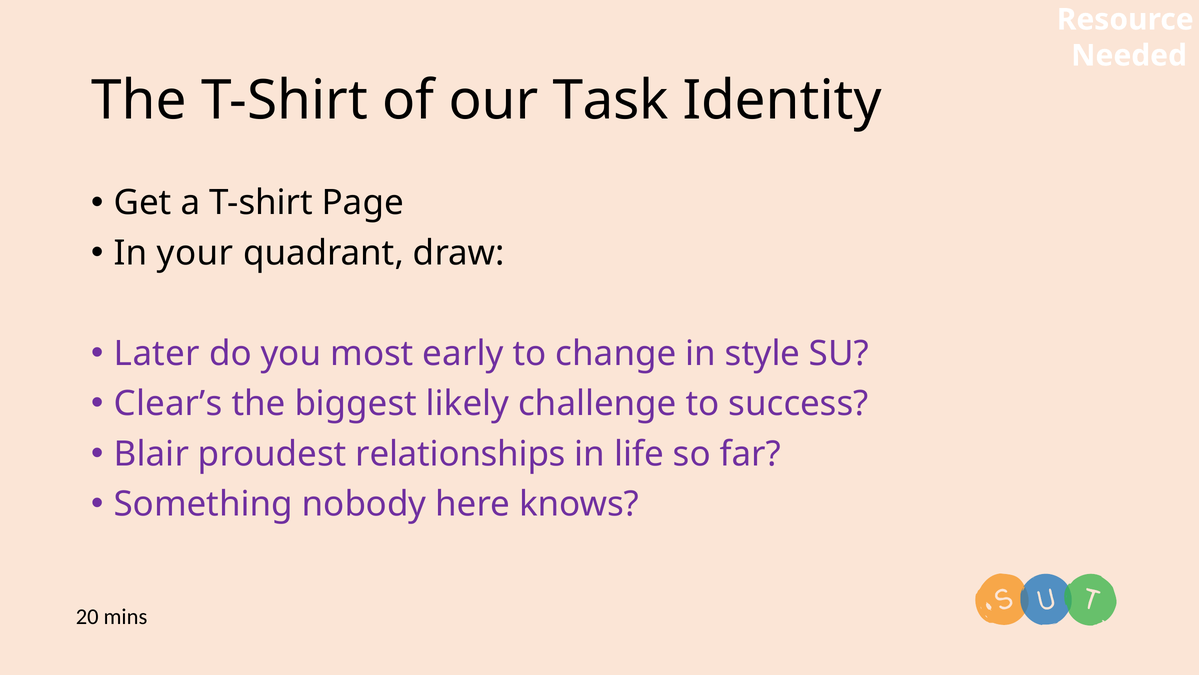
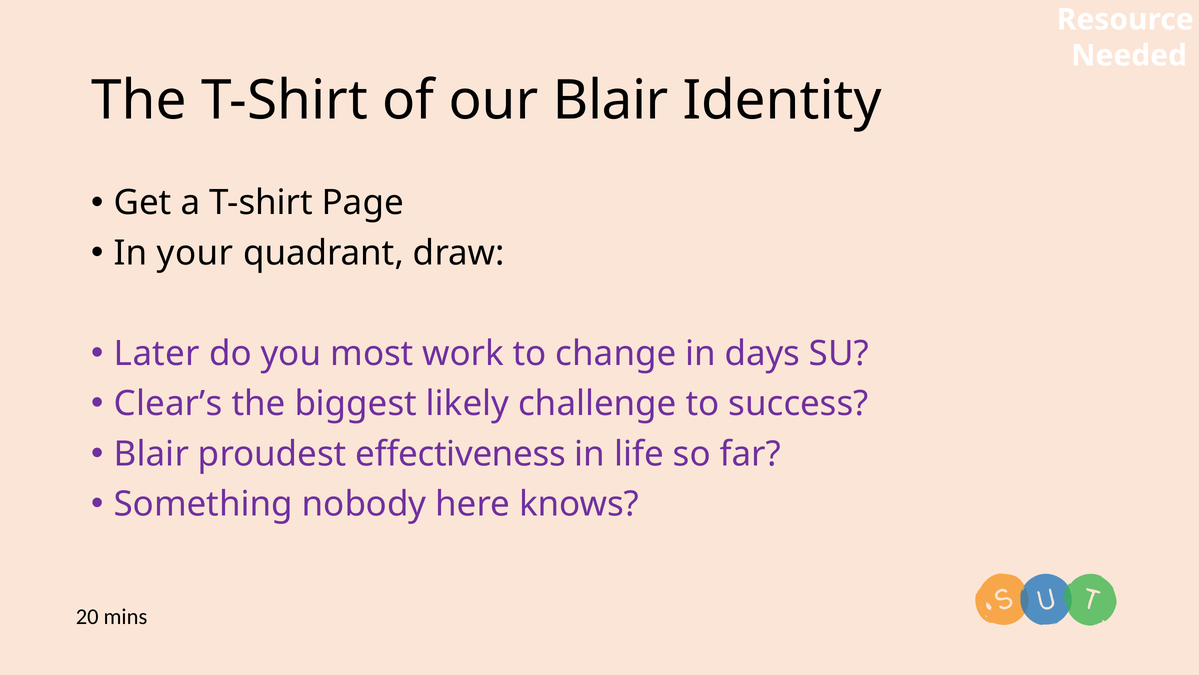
our Task: Task -> Blair
early: early -> work
style: style -> days
relationships: relationships -> effectiveness
